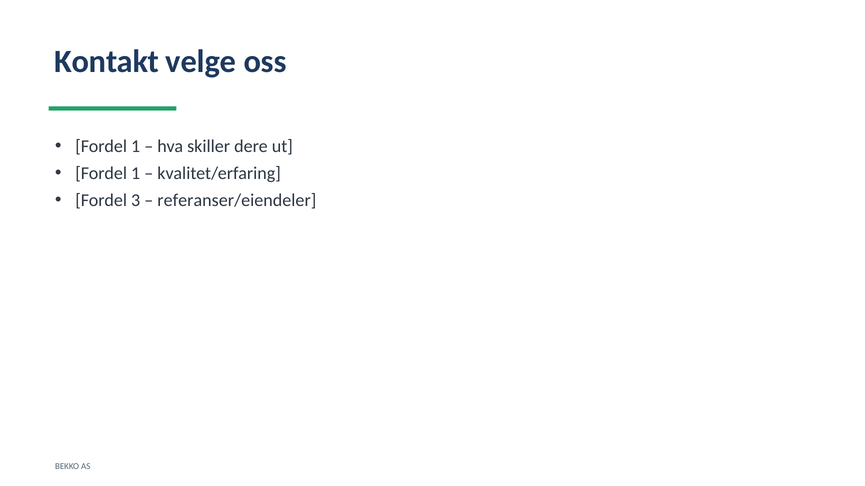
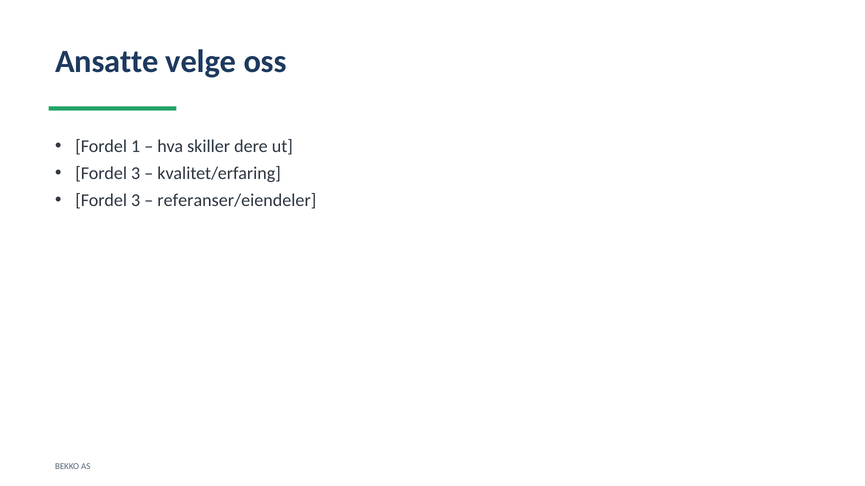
Kontakt: Kontakt -> Ansatte
1 at (136, 174): 1 -> 3
